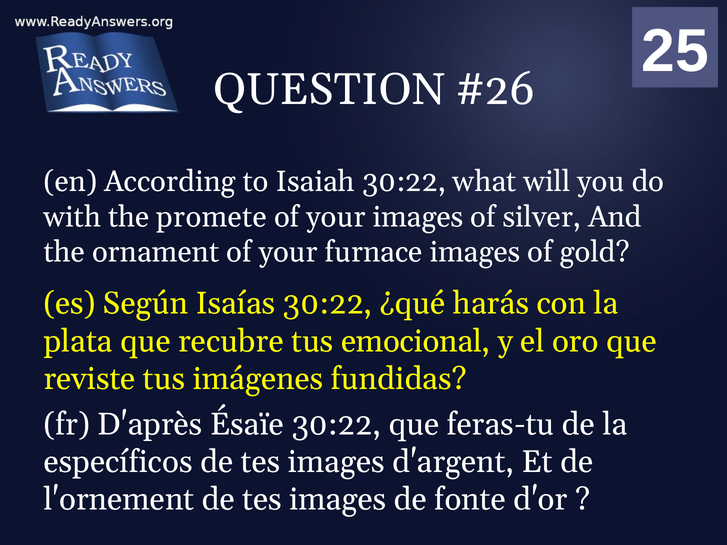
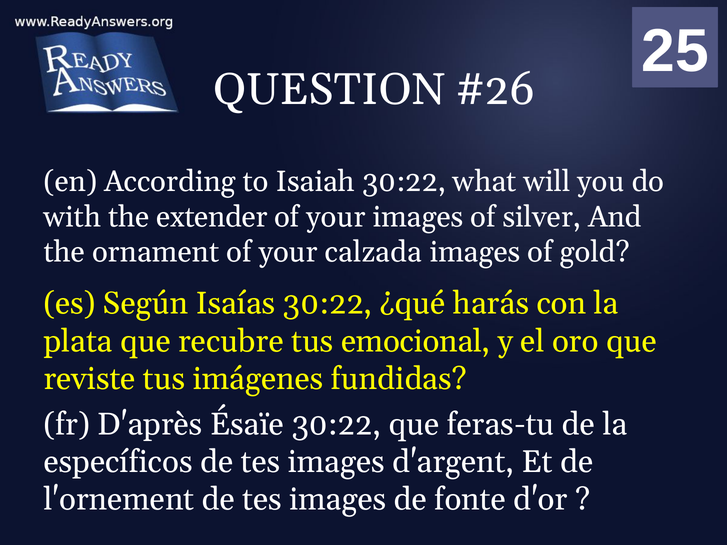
promete: promete -> extender
furnace: furnace -> calzada
